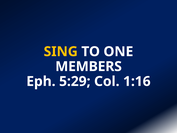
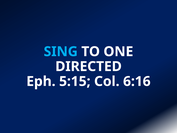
SING colour: yellow -> light blue
MEMBERS: MEMBERS -> DIRECTED
5:29: 5:29 -> 5:15
1:16: 1:16 -> 6:16
